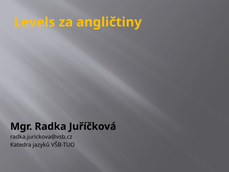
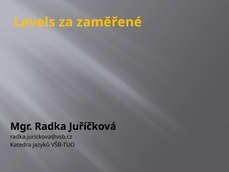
angličtiny: angličtiny -> zaměřené
